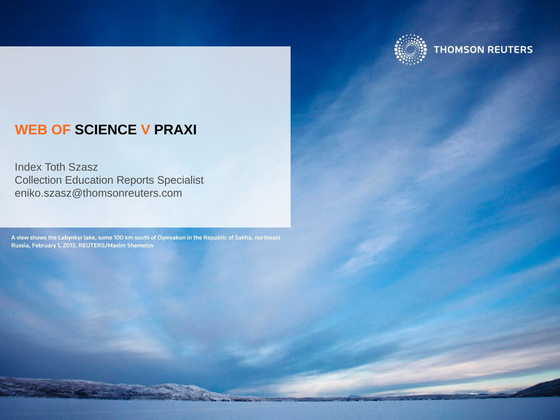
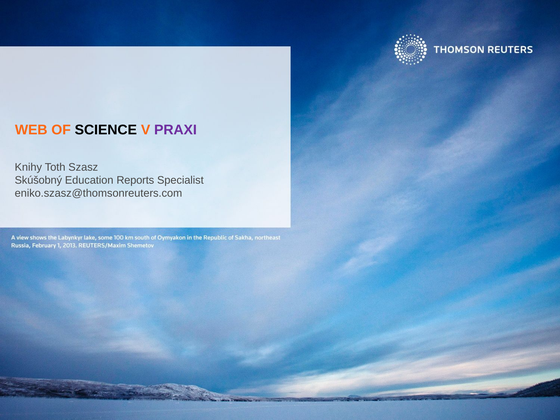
PRAXI colour: black -> purple
Index: Index -> Knihy
Collection: Collection -> Skúšobný
